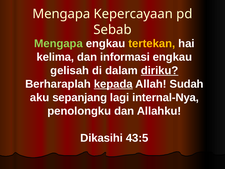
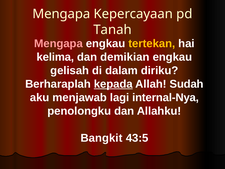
Sebab: Sebab -> Tanah
Mengapa at (58, 43) colour: light green -> pink
informasi: informasi -> demikian
diriku underline: present -> none
sepanjang: sepanjang -> menjawab
Dikasihi: Dikasihi -> Bangkit
